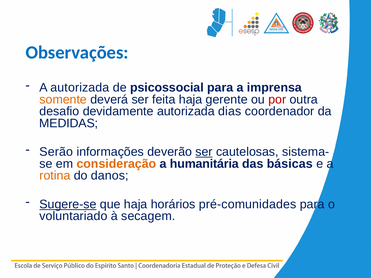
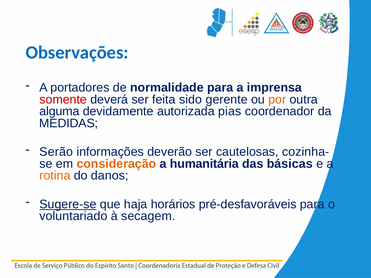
A autorizada: autorizada -> portadores
psicossocial: psicossocial -> normalidade
somente colour: orange -> red
feita haja: haja -> sido
por colour: red -> orange
desafio: desafio -> alguma
dias: dias -> pias
ser at (204, 152) underline: present -> none
sistema-: sistema- -> cozinha-
pré-comunidades: pré-comunidades -> pré-desfavoráveis
